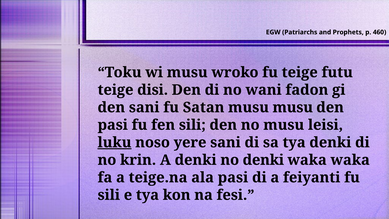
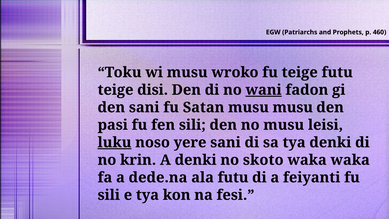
wani underline: none -> present
no denki: denki -> skoto
teige.na: teige.na -> dede.na
ala pasi: pasi -> futu
